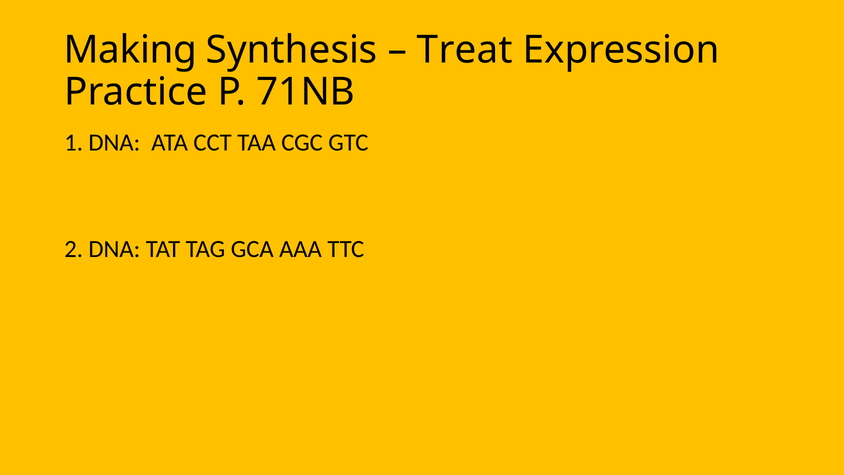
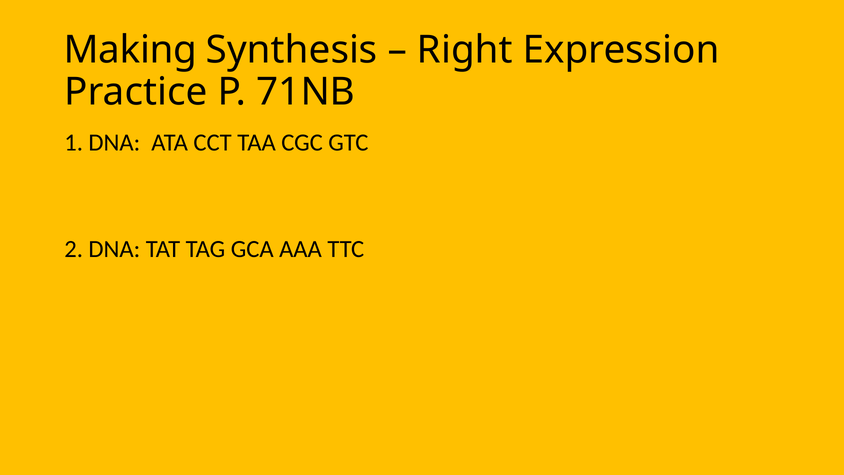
Treat: Treat -> Right
